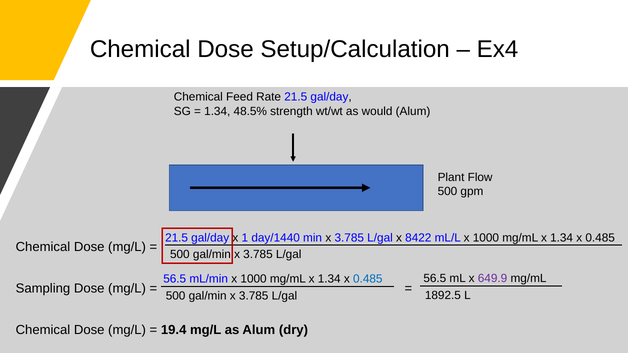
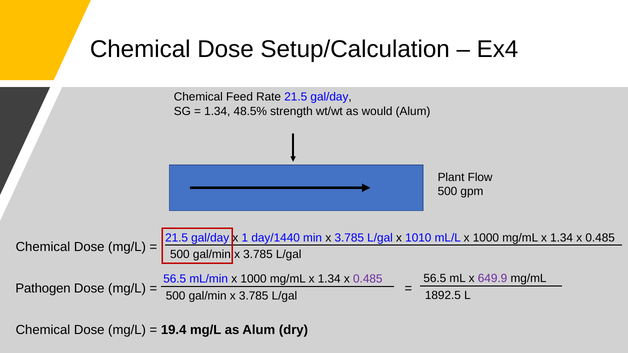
8422: 8422 -> 1010
0.485 at (368, 279) colour: blue -> purple
Sampling: Sampling -> Pathogen
